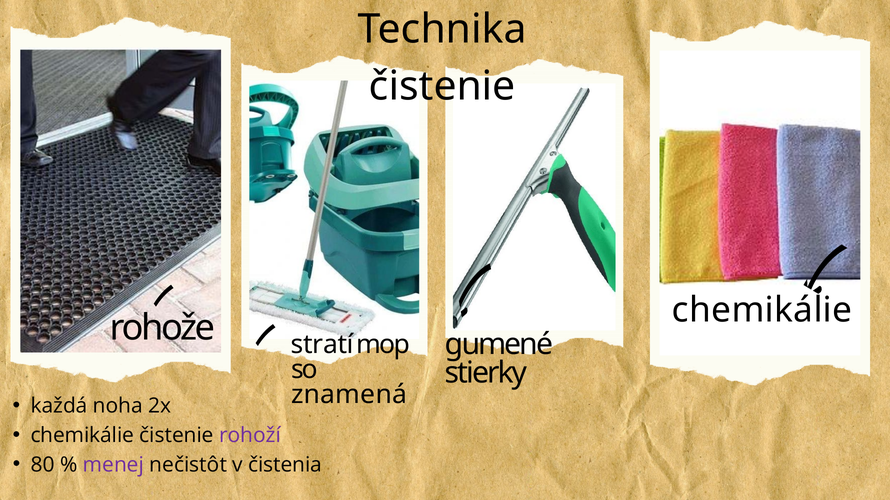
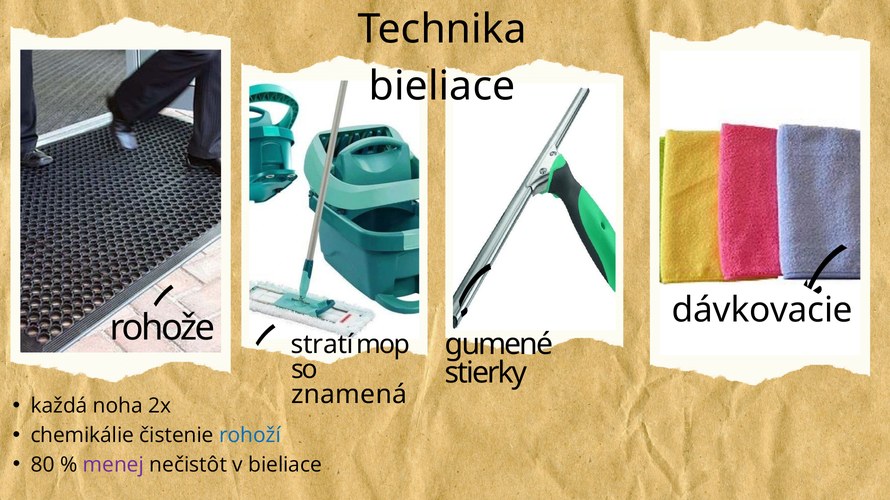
čistenie at (442, 87): čistenie -> bieliace
chemikálie at (762, 310): chemikálie -> dávkovacie
rohoží colour: purple -> blue
v čistenia: čistenia -> bieliace
